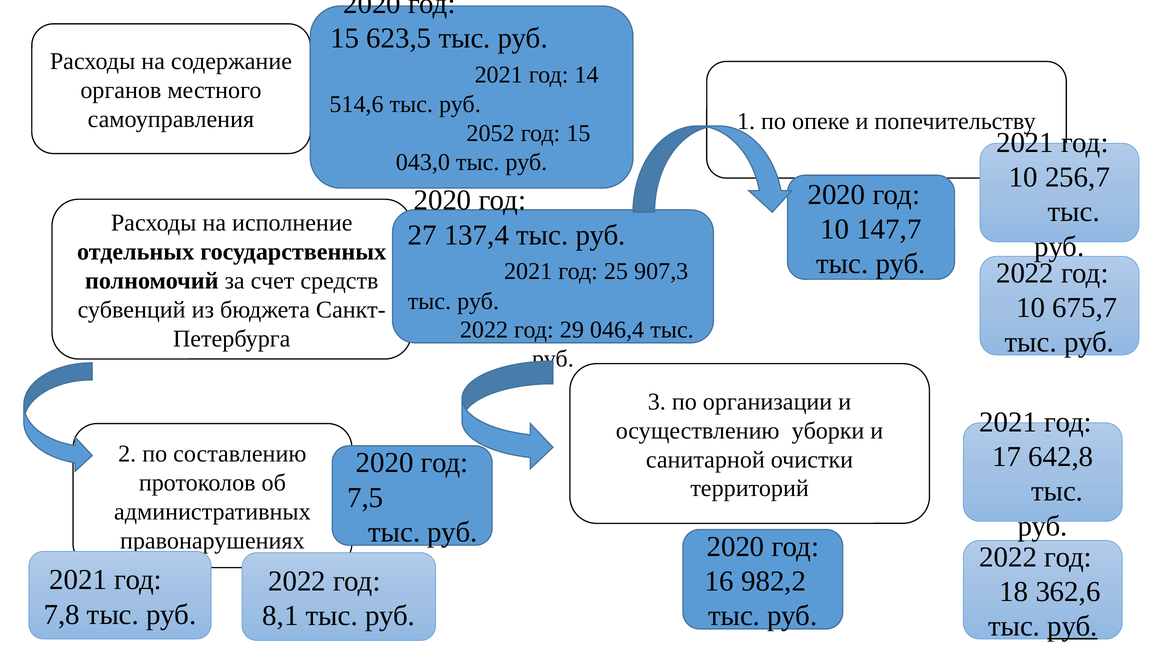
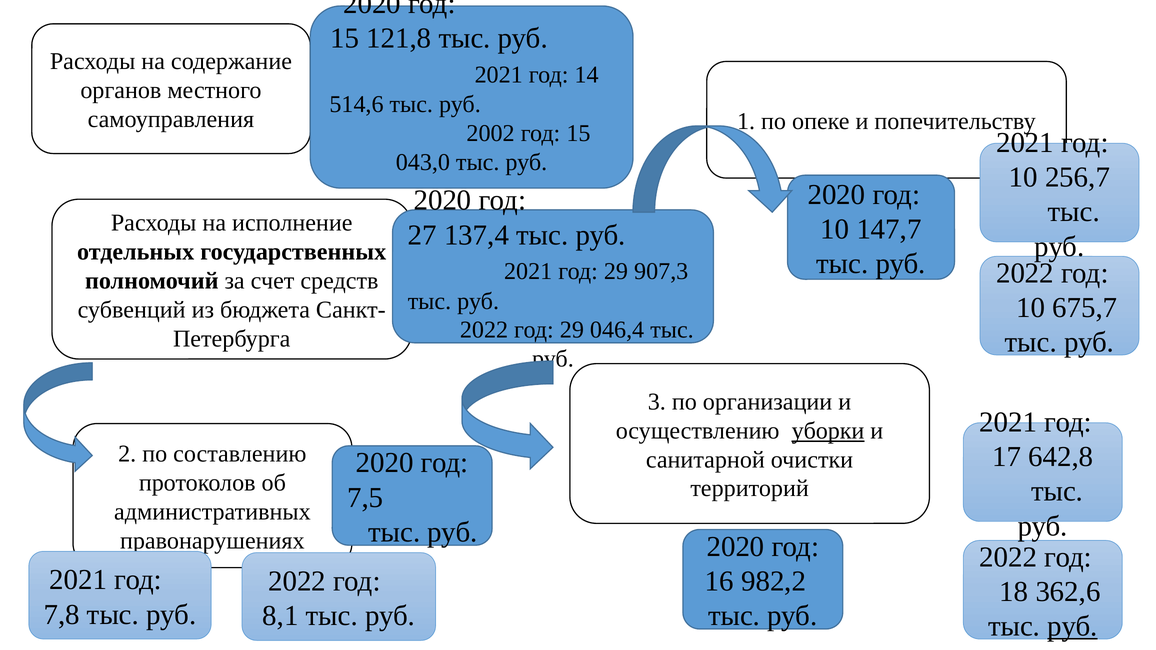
623,5: 623,5 -> 121,8
2052: 2052 -> 2002
2021 год 25: 25 -> 29
уборки underline: none -> present
